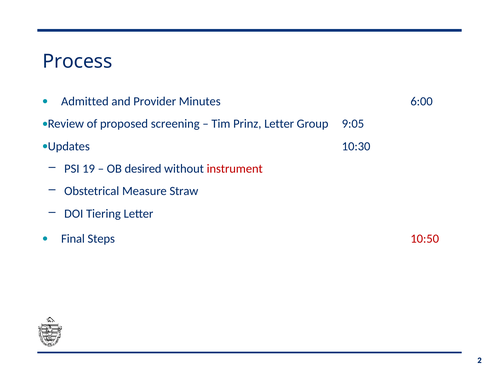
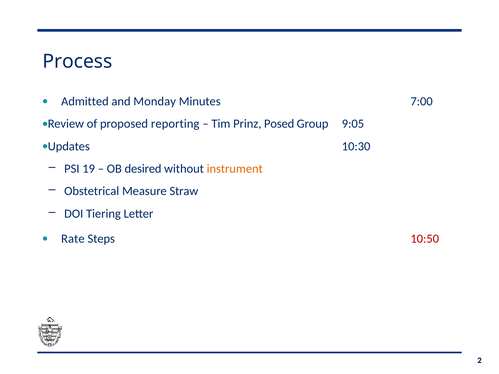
Provider: Provider -> Monday
6:00: 6:00 -> 7:00
screening: screening -> reporting
Prinz Letter: Letter -> Posed
instrument colour: red -> orange
Final: Final -> Rate
